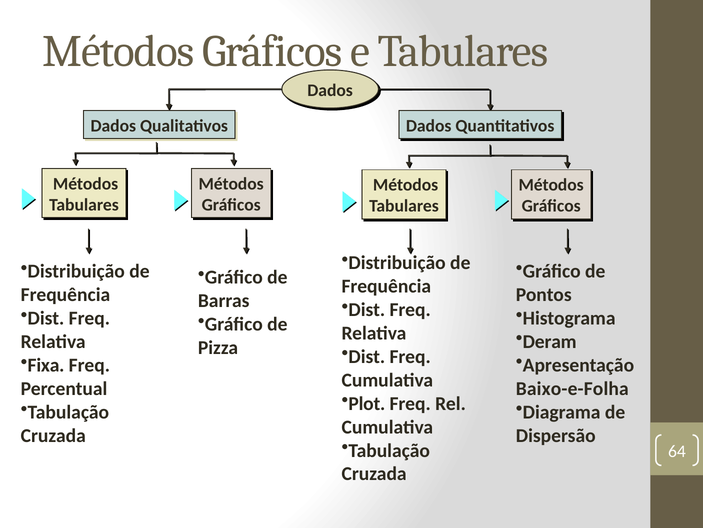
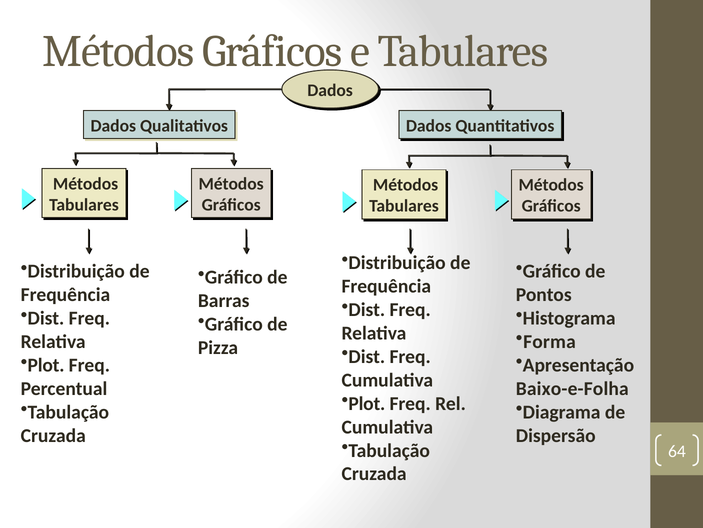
Deram: Deram -> Forma
Fixa at (46, 365): Fixa -> Plot
